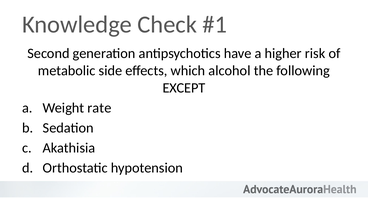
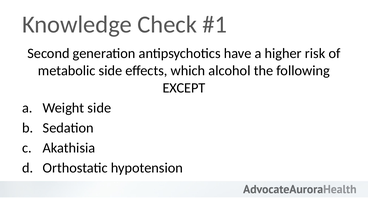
Weight rate: rate -> side
